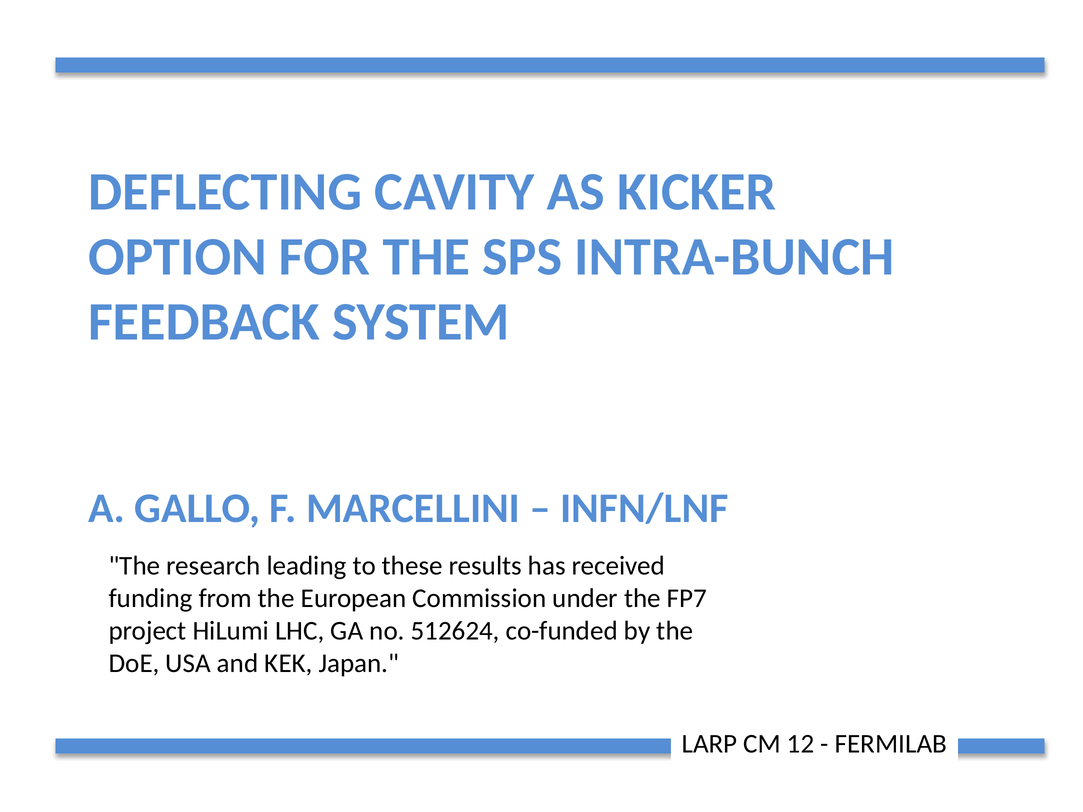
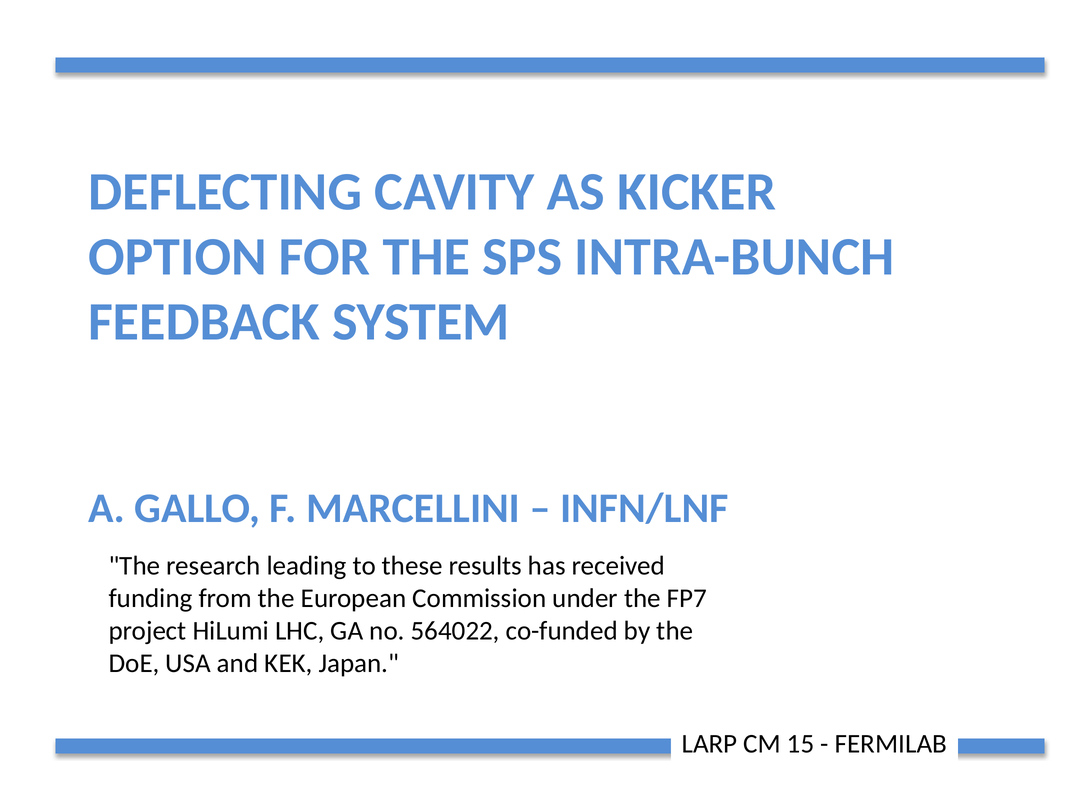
512624: 512624 -> 564022
12: 12 -> 15
